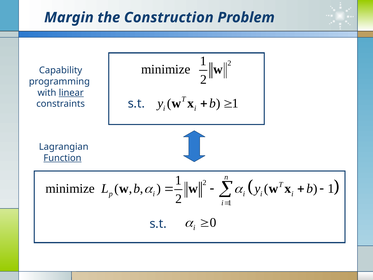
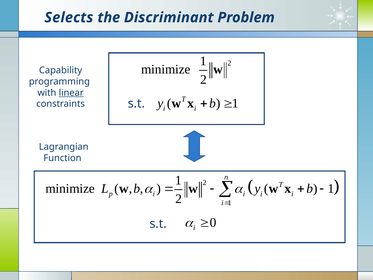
Margin: Margin -> Selects
Construction: Construction -> Discriminant
Function underline: present -> none
